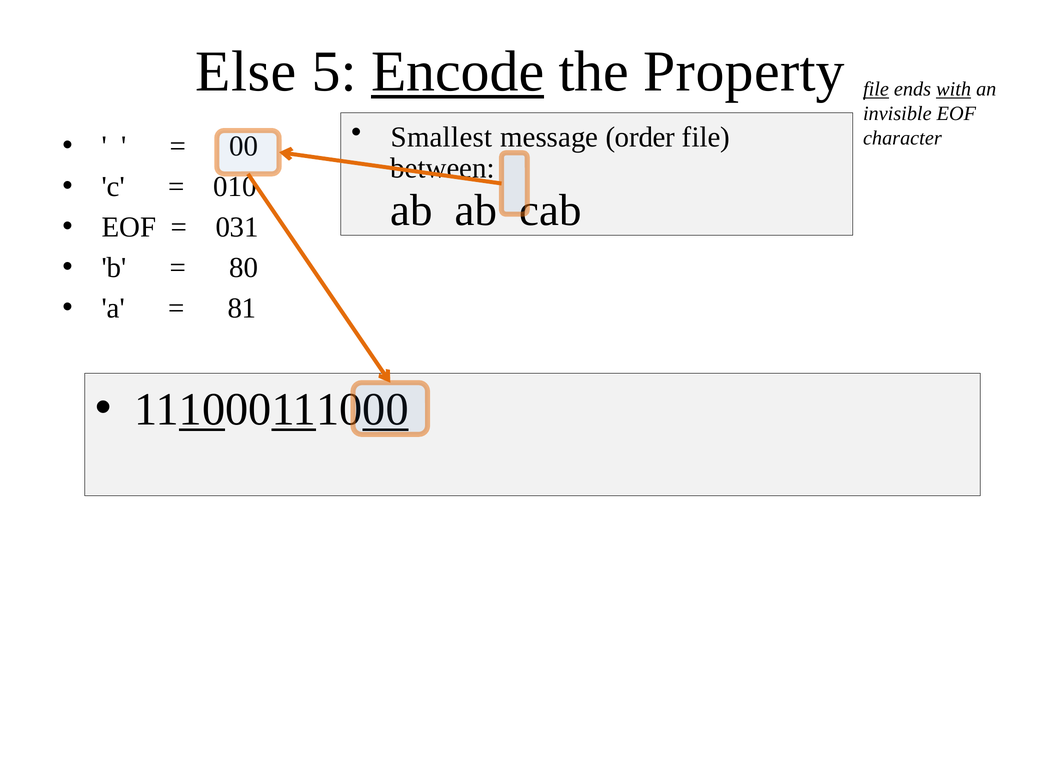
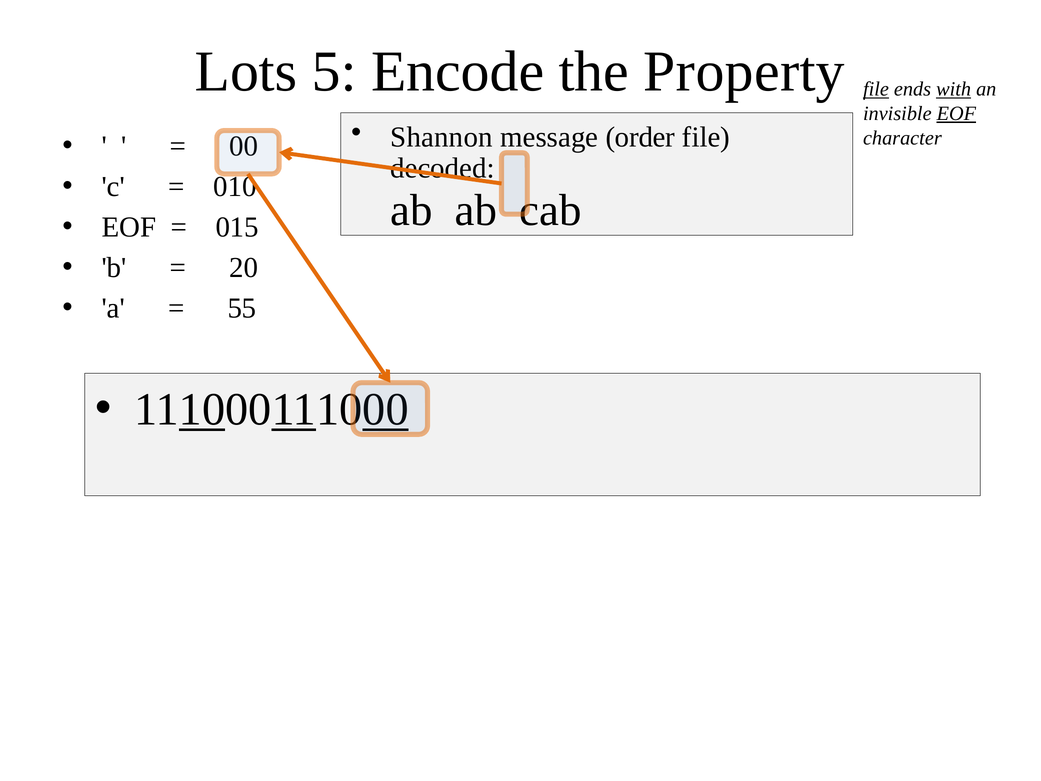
Else: Else -> Lots
Encode underline: present -> none
EOF at (956, 114) underline: none -> present
Smallest: Smallest -> Shannon
between: between -> decoded
031: 031 -> 015
80: 80 -> 20
81: 81 -> 55
